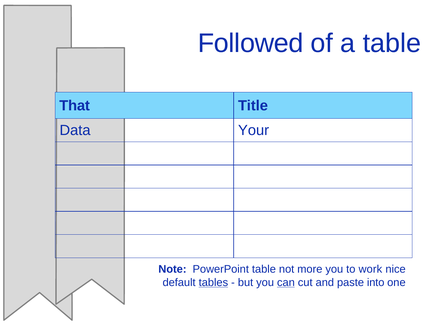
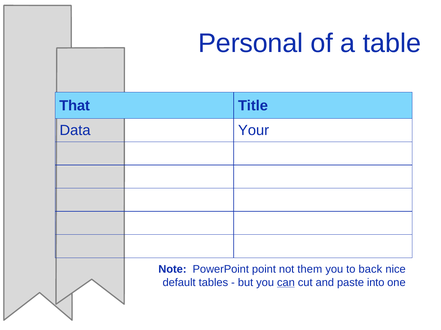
Followed: Followed -> Personal
PowerPoint table: table -> point
more: more -> them
work: work -> back
tables underline: present -> none
